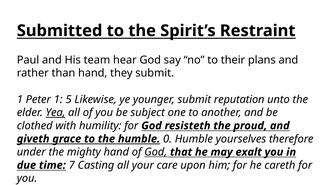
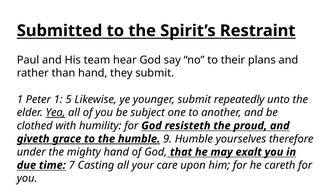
reputation: reputation -> repeatedly
0: 0 -> 9
God at (156, 152) underline: present -> none
